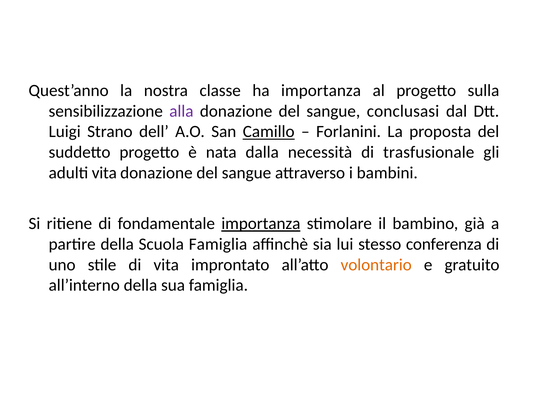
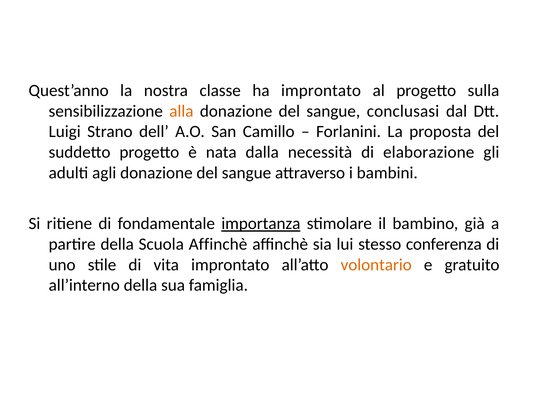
ha importanza: importanza -> improntato
alla colour: purple -> orange
Camillo underline: present -> none
trasfusionale: trasfusionale -> elaborazione
adulti vita: vita -> agli
Scuola Famiglia: Famiglia -> Affinchè
